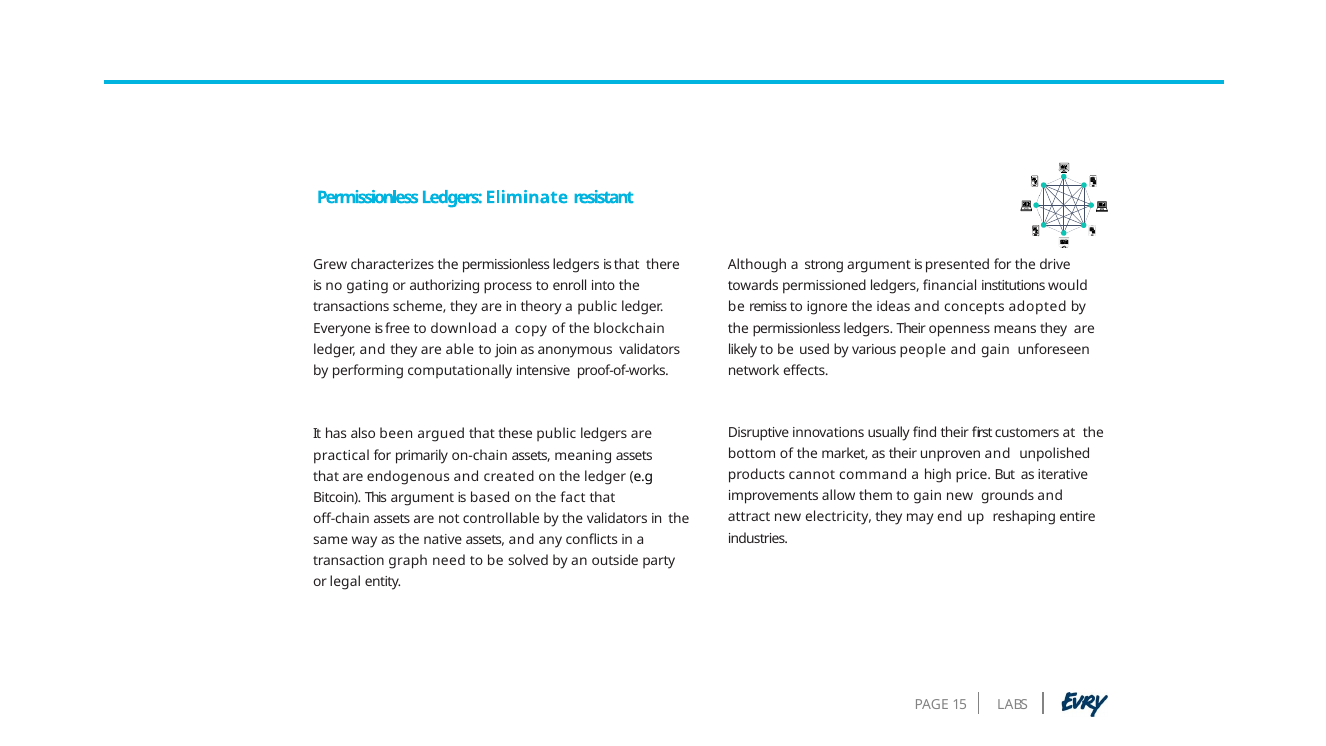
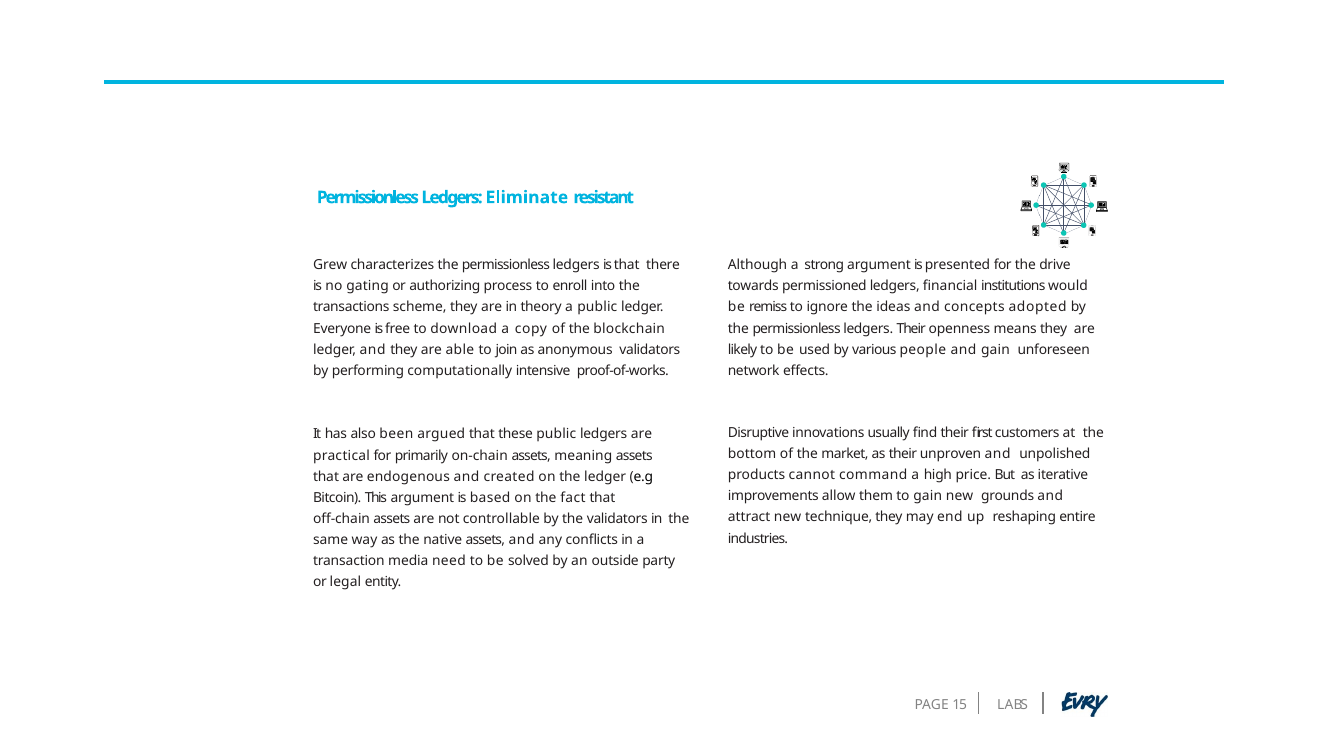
electricity: electricity -> technique
graph: graph -> media
